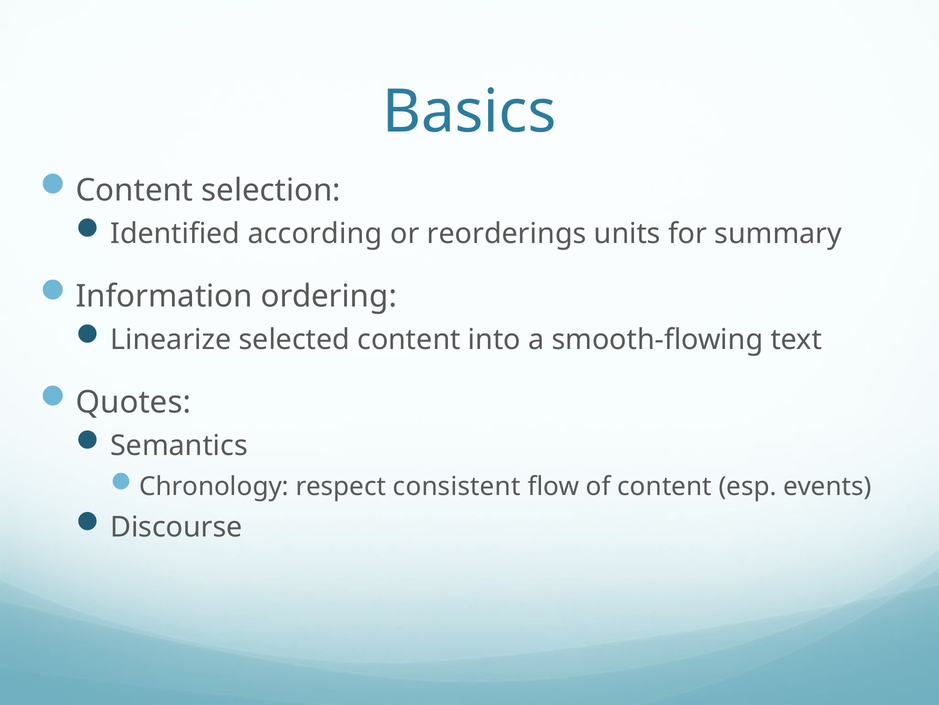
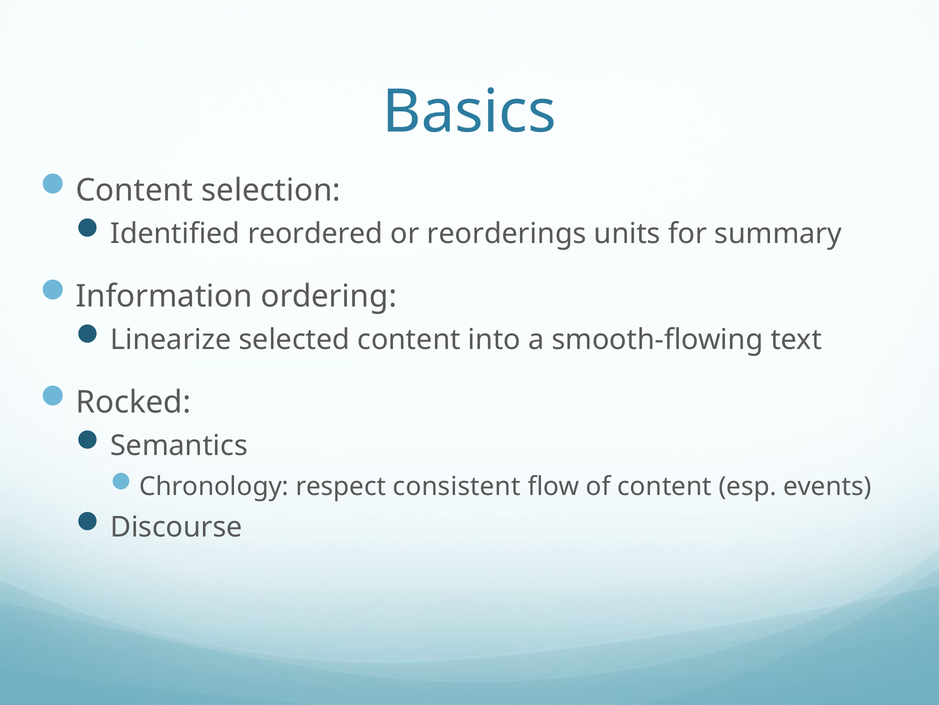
according: according -> reordered
Quotes: Quotes -> Rocked
